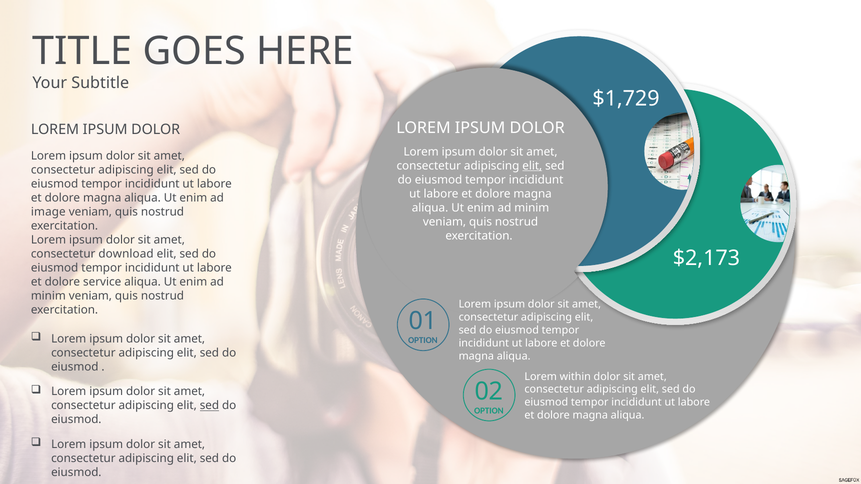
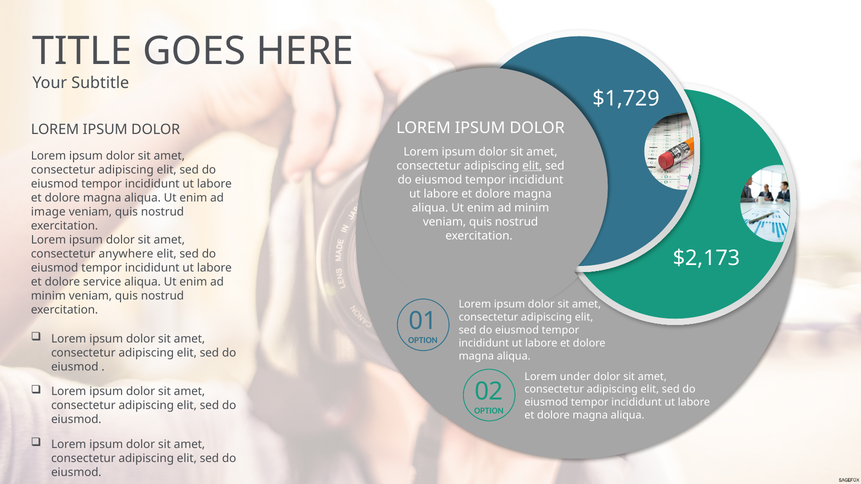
download: download -> anywhere
within: within -> under
sed at (209, 406) underline: present -> none
